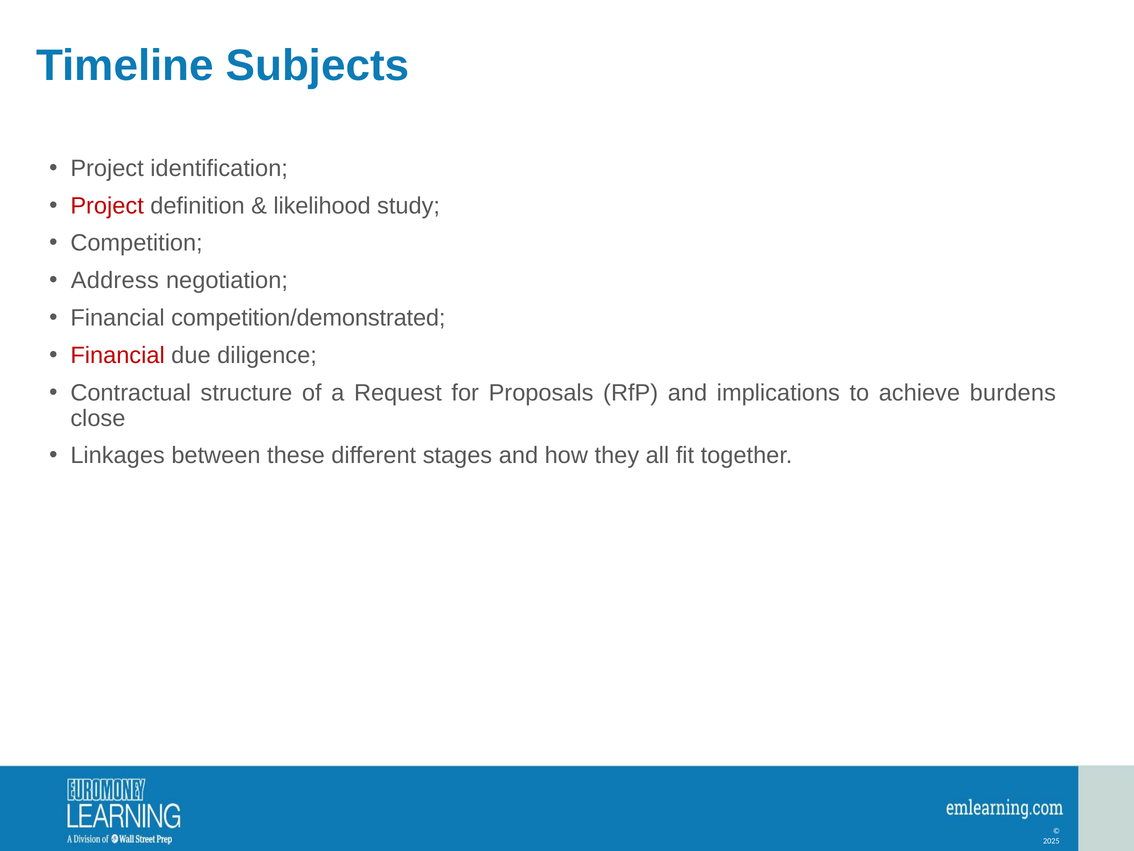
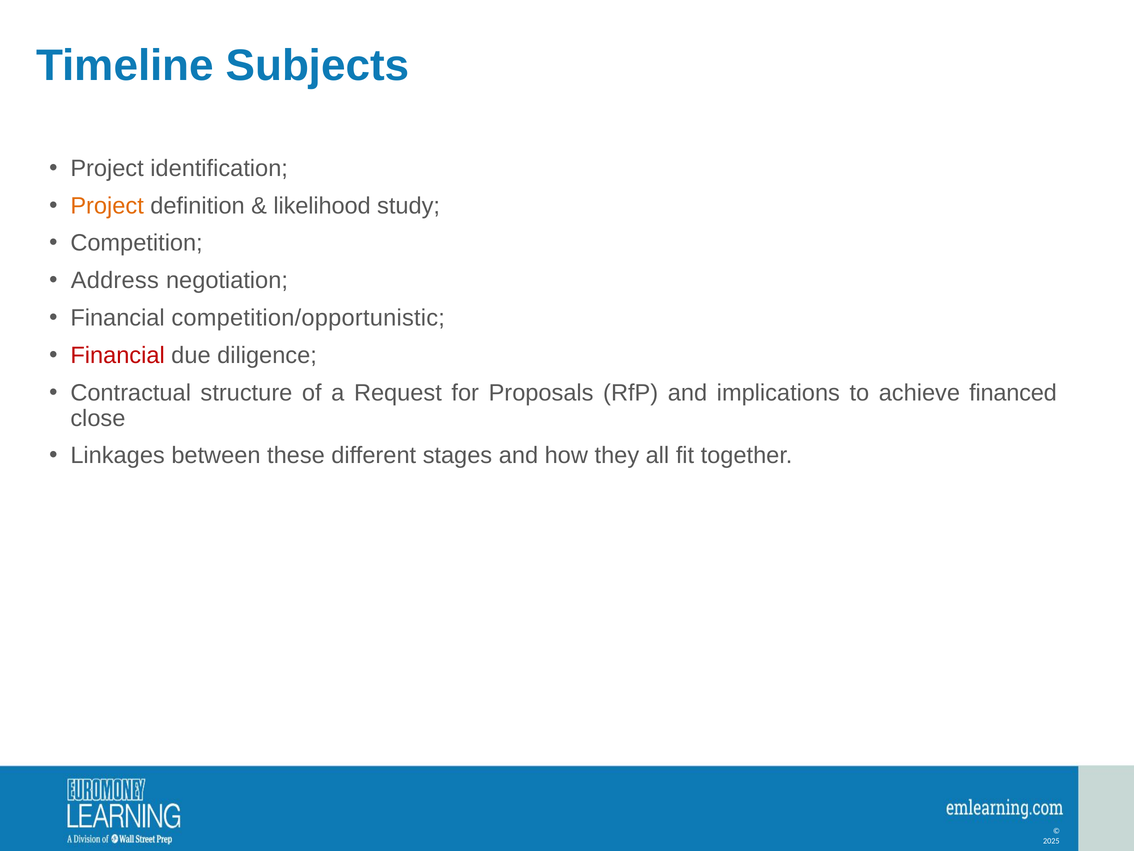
Project at (107, 206) colour: red -> orange
competition/demonstrated: competition/demonstrated -> competition/opportunistic
burdens: burdens -> financed
